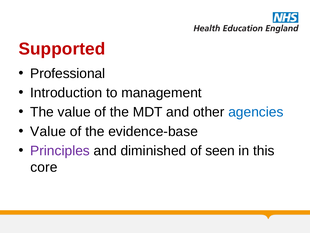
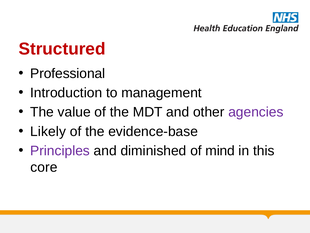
Supported: Supported -> Structured
agencies colour: blue -> purple
Value at (48, 131): Value -> Likely
seen: seen -> mind
